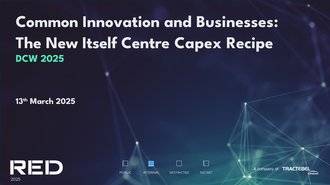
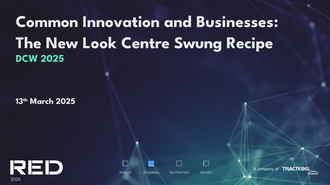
Itself: Itself -> Look
Capex: Capex -> Swung
